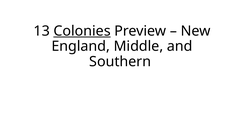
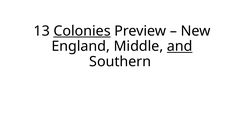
and underline: none -> present
